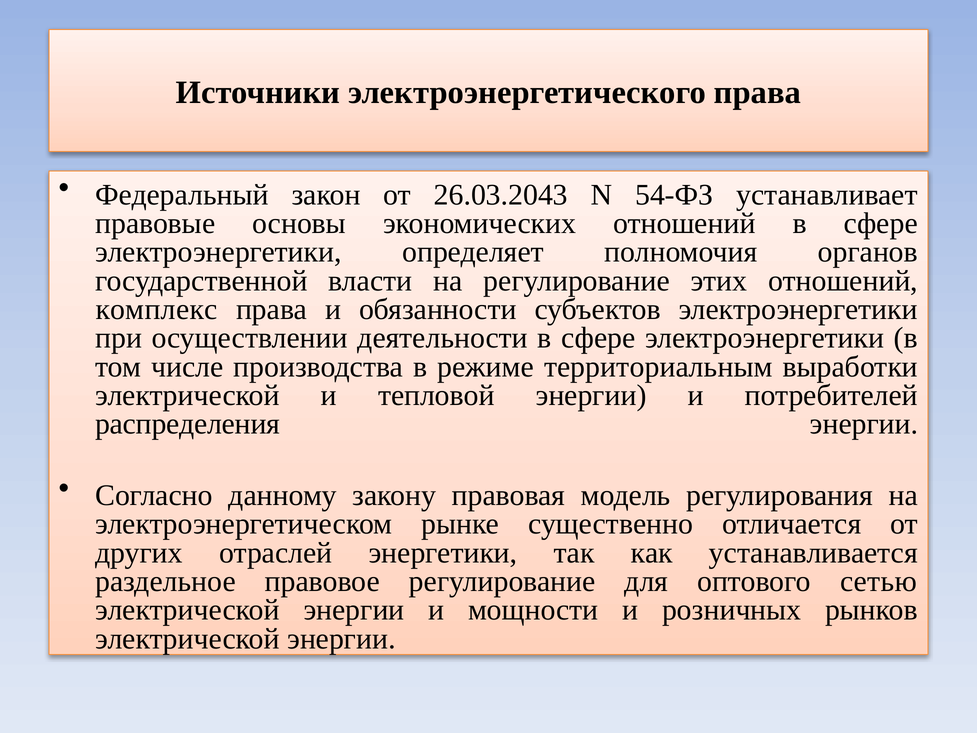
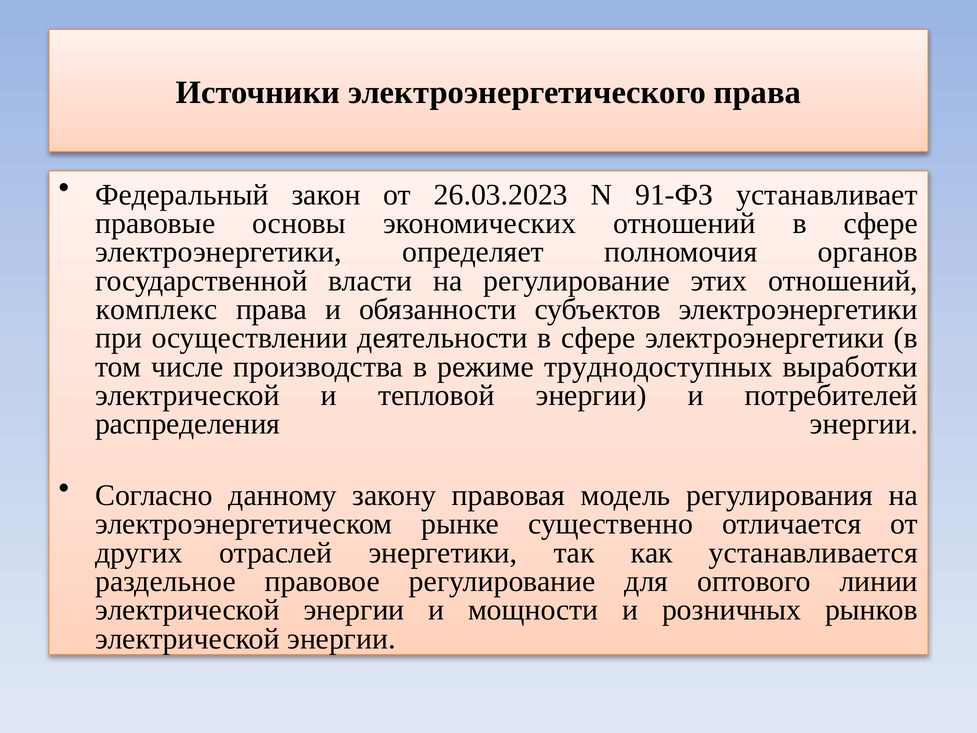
26.03.2043: 26.03.2043 -> 26.03.2023
54-ФЗ: 54-ФЗ -> 91-ФЗ
территориальным: территориальным -> труднодоступных
сетью: сетью -> линии
